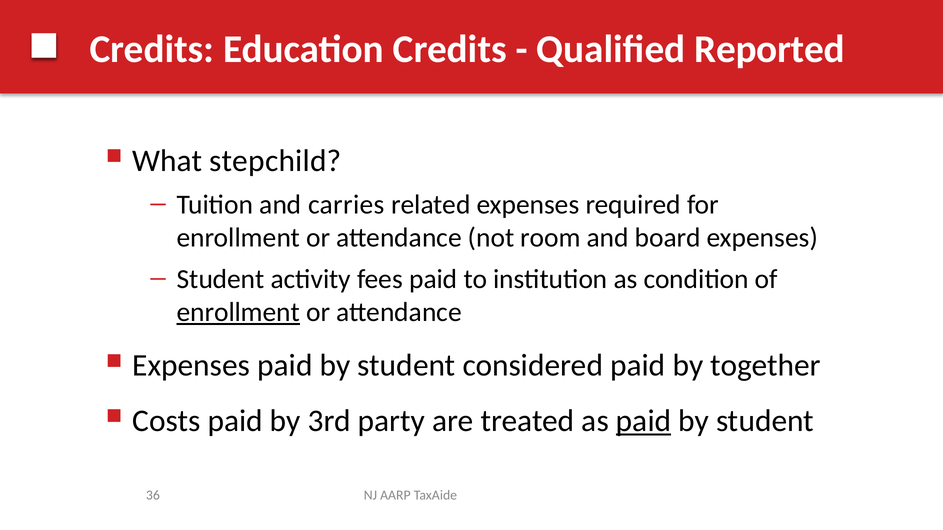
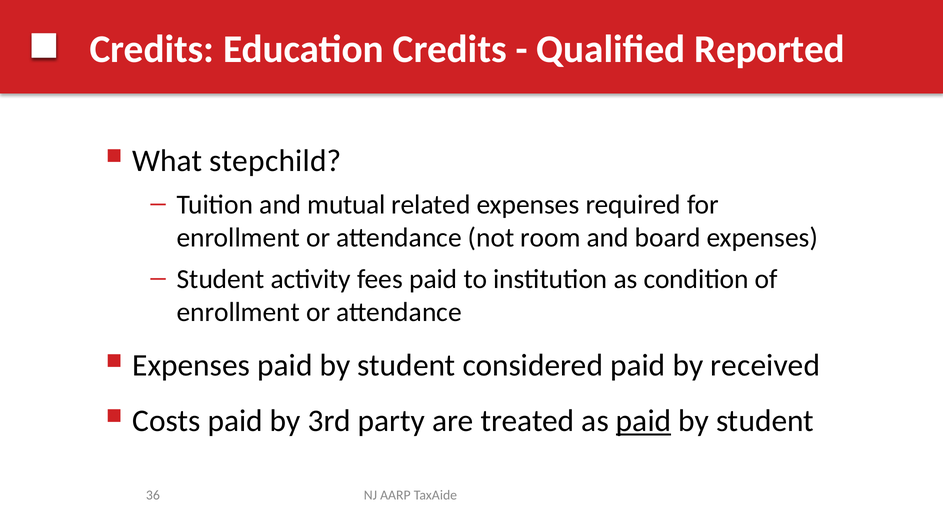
carries: carries -> mutual
enrollment at (238, 312) underline: present -> none
together: together -> received
